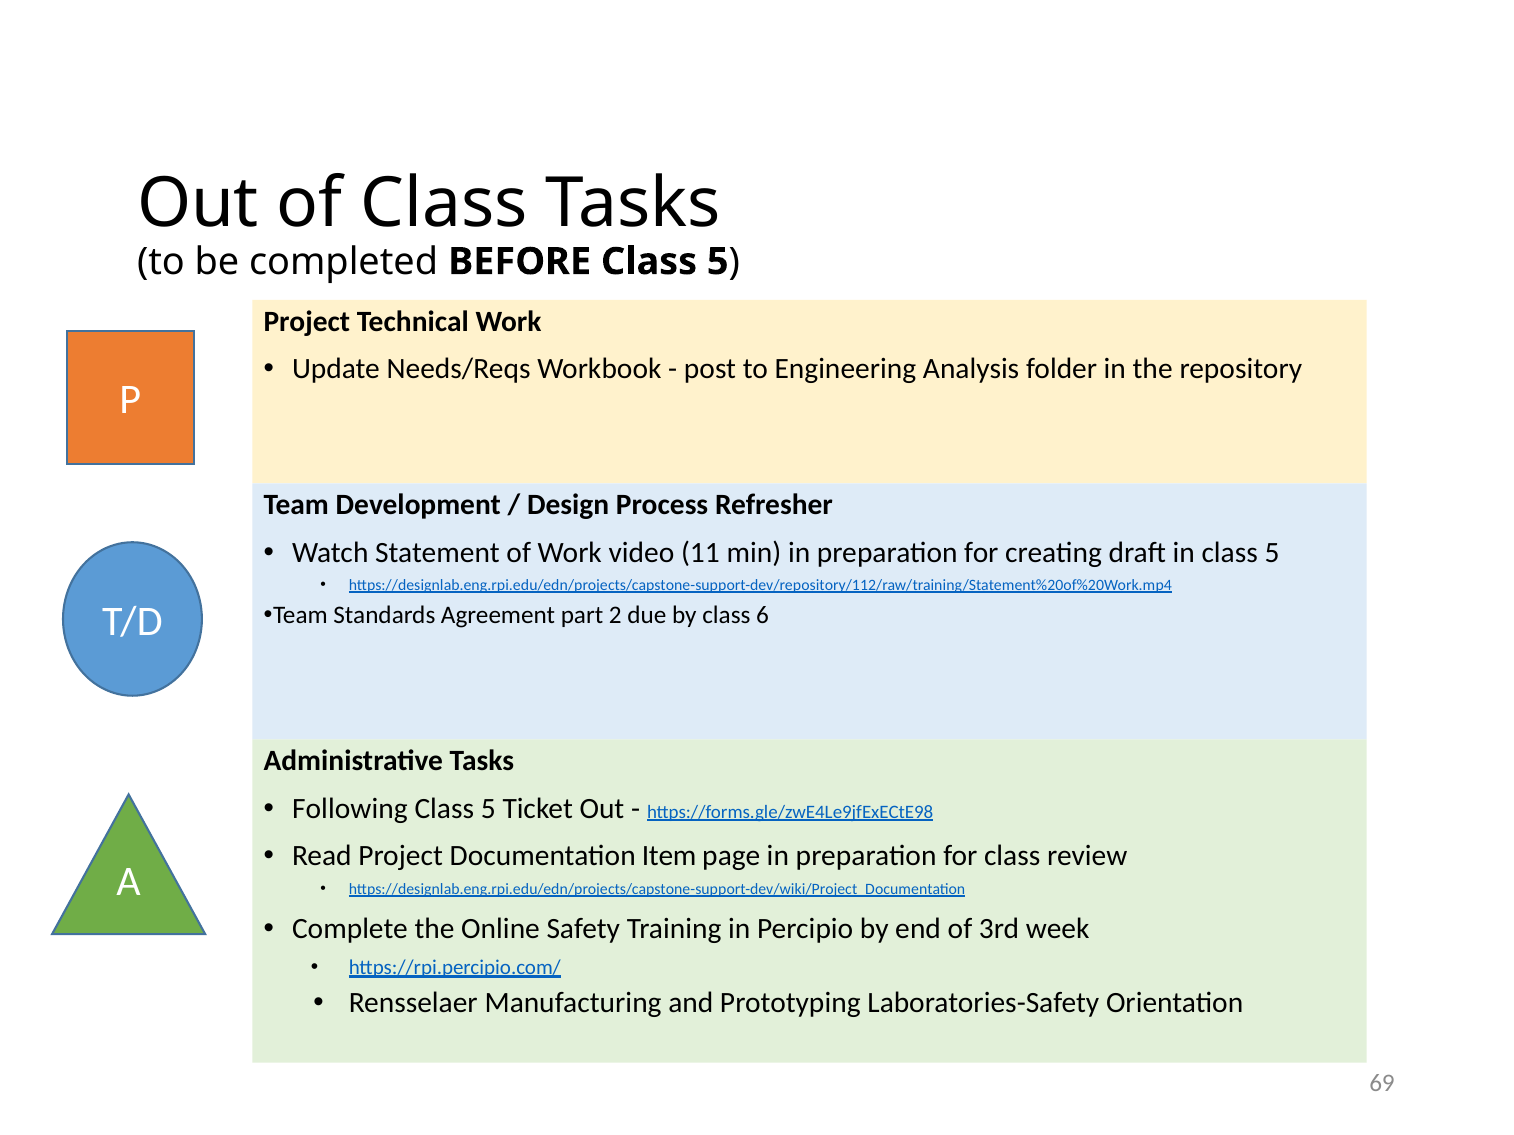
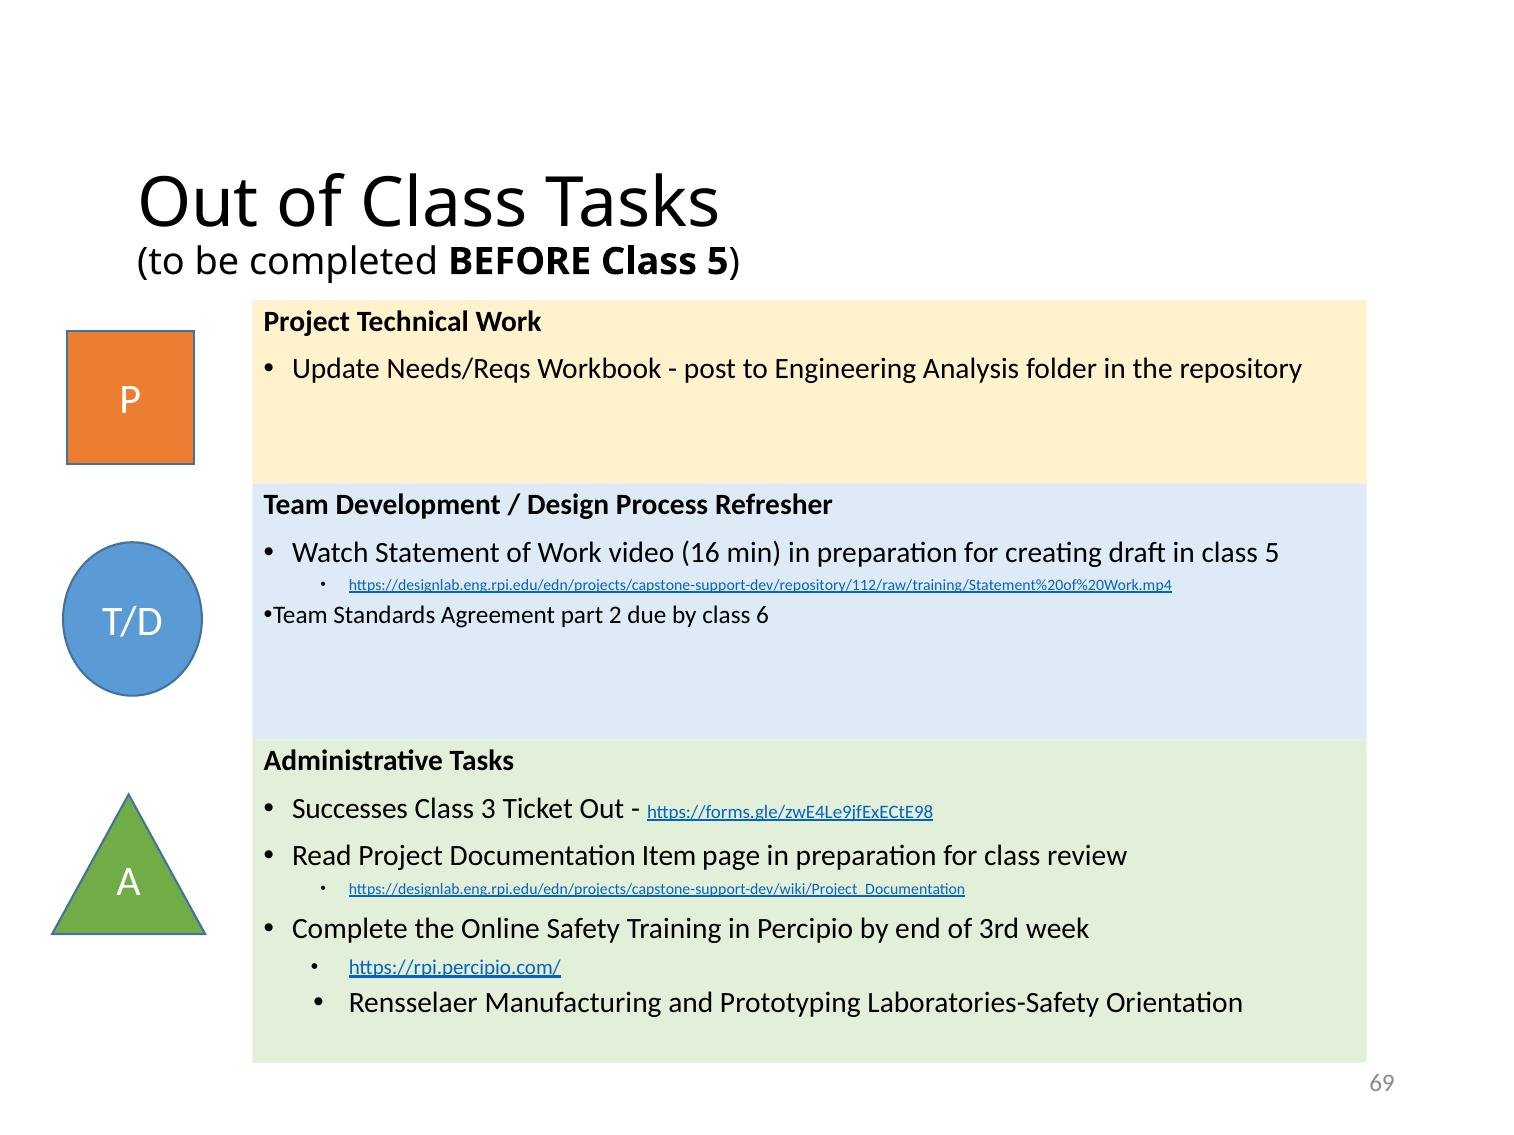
11: 11 -> 16
Following: Following -> Successes
5 at (488, 809): 5 -> 3
